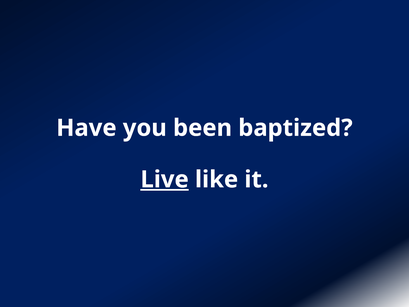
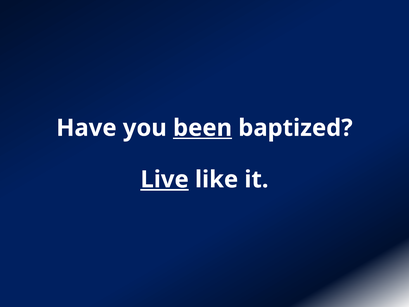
been underline: none -> present
